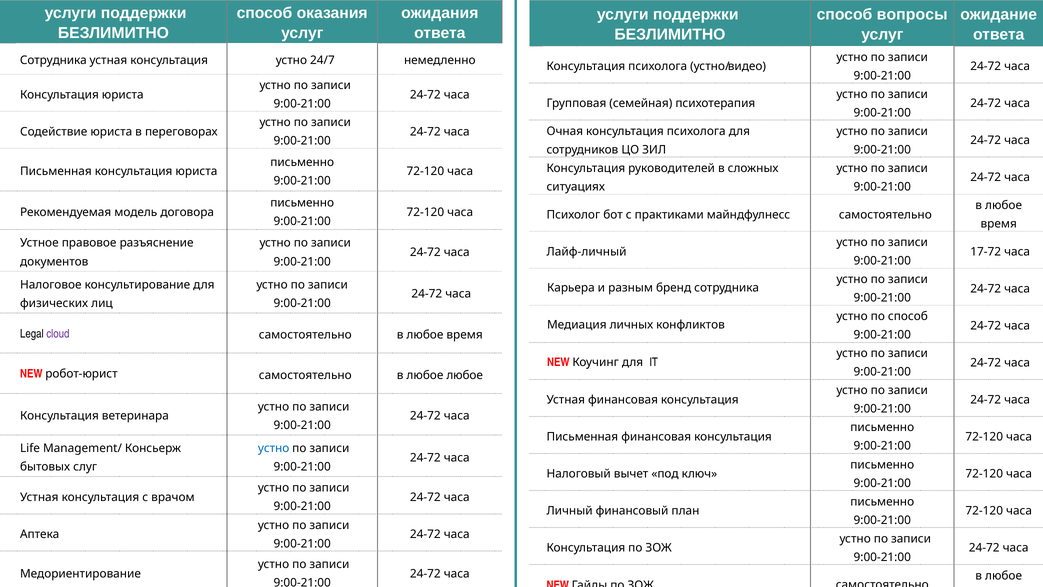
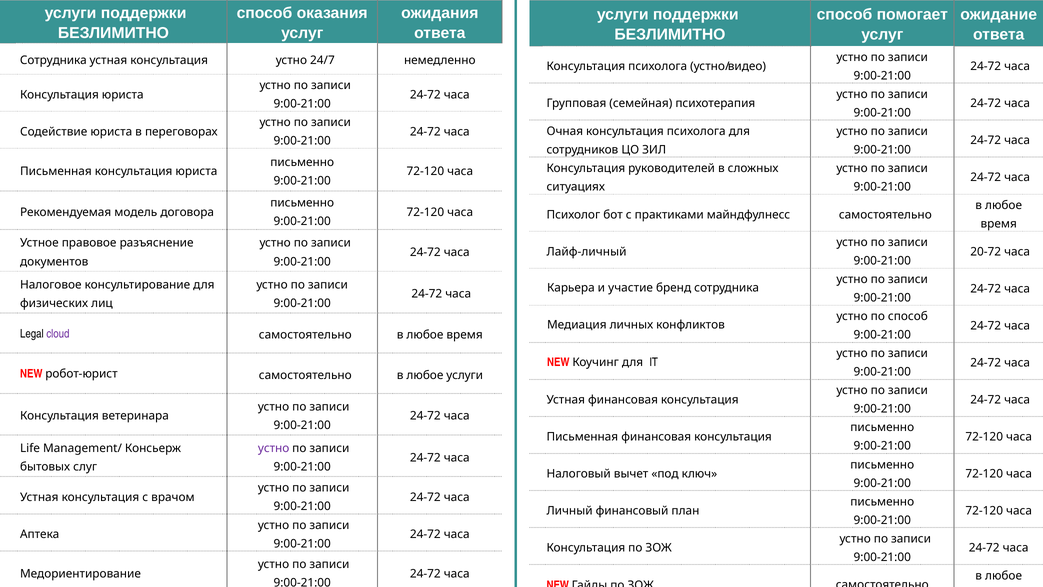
вопросы: вопросы -> помогает
17-72: 17-72 -> 20-72
разным: разным -> участие
любое любое: любое -> услуги
устно at (274, 448) colour: blue -> purple
